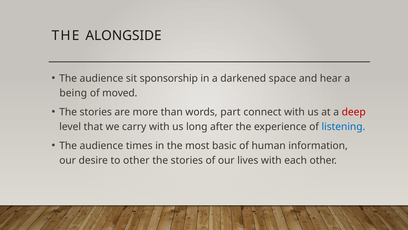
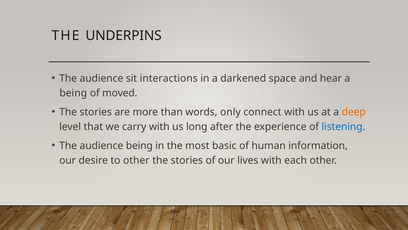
ALONGSIDE: ALONGSIDE -> UNDERPINS
sponsorship: sponsorship -> interactions
part: part -> only
deep colour: red -> orange
audience times: times -> being
